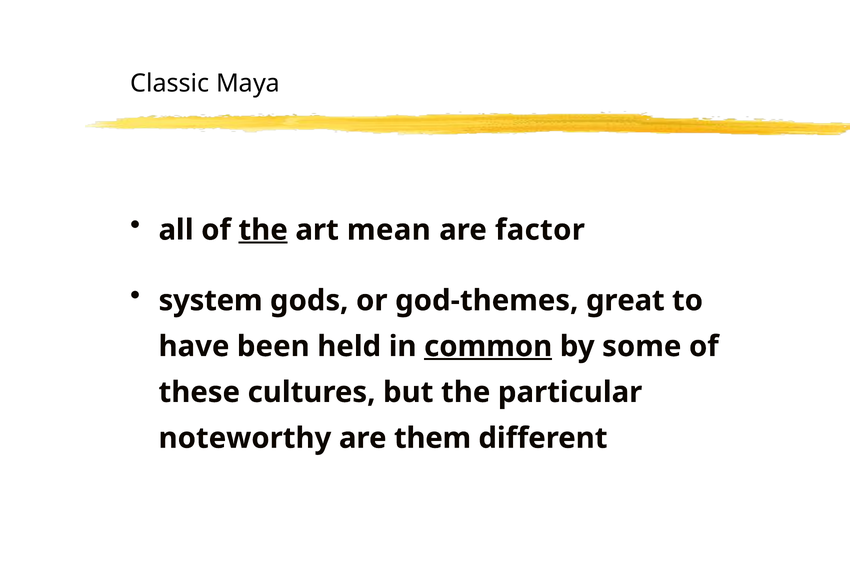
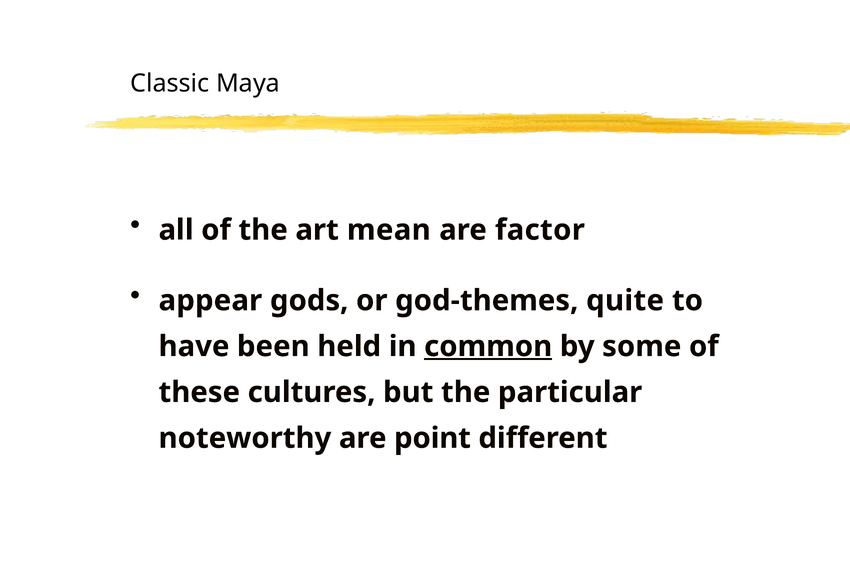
the at (263, 230) underline: present -> none
system: system -> appear
great: great -> quite
them: them -> point
